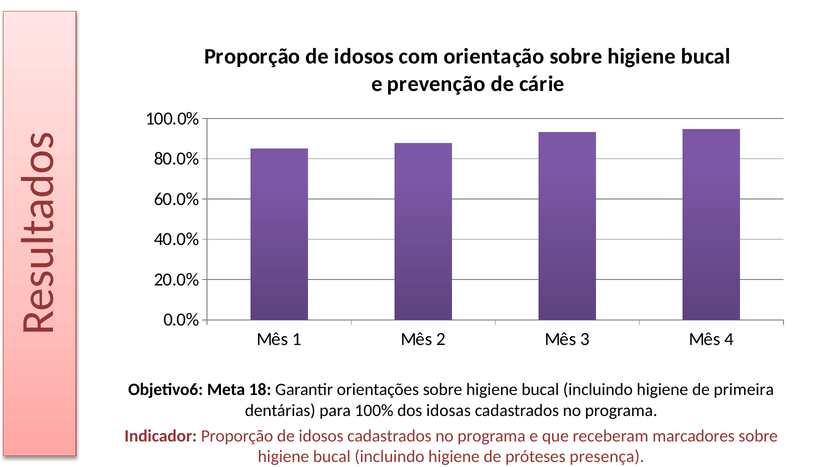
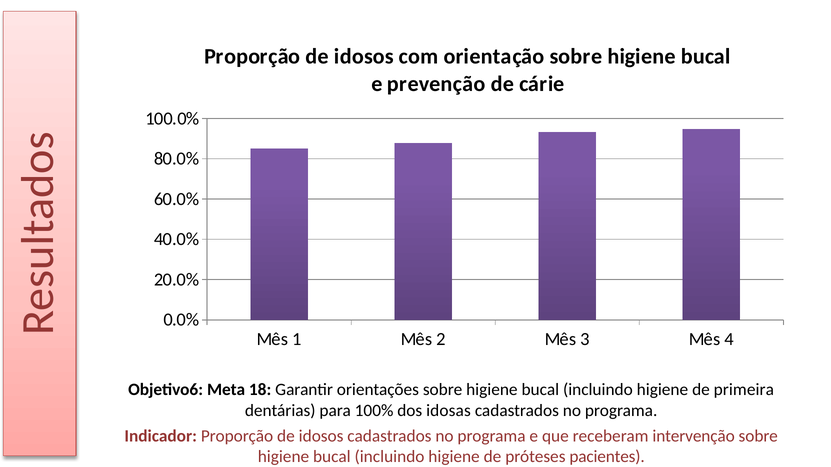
marcadores: marcadores -> intervenção
presença: presença -> pacientes
